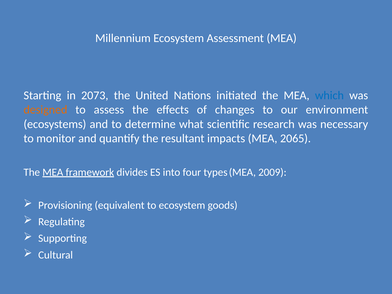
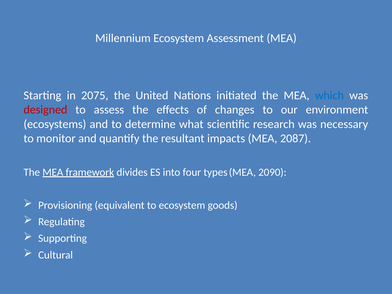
2073: 2073 -> 2075
designed colour: orange -> red
2065: 2065 -> 2087
2009: 2009 -> 2090
